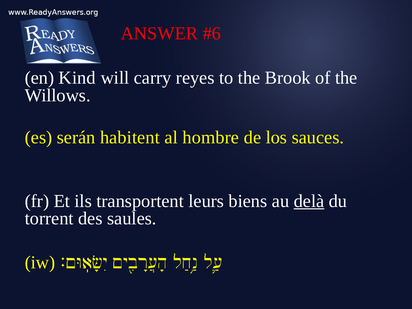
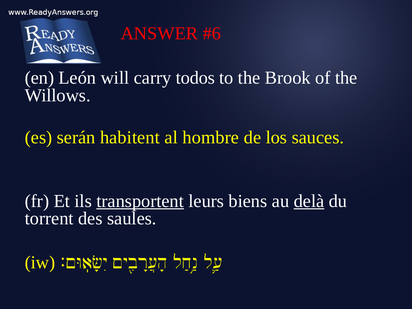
Kind: Kind -> León
reyes: reyes -> todos
transportent underline: none -> present
